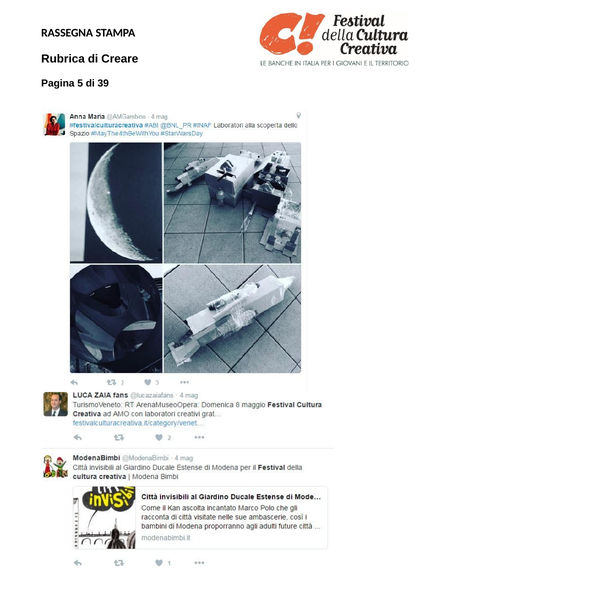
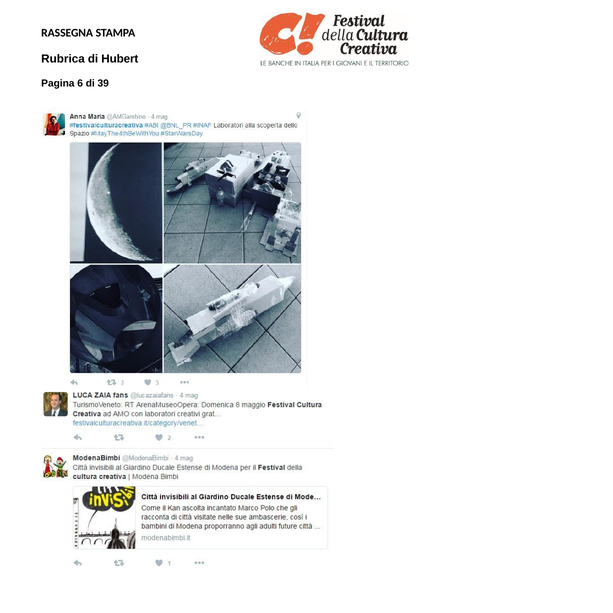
Creare: Creare -> Hubert
5: 5 -> 6
